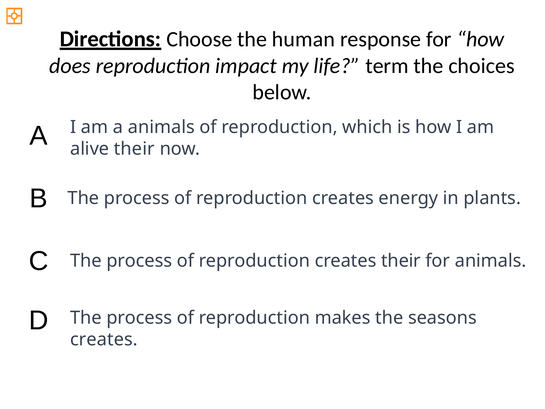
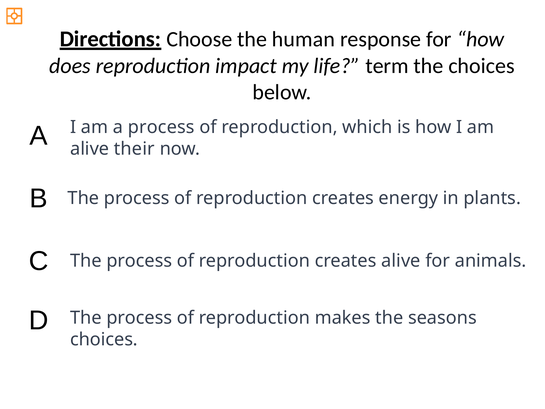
a animals: animals -> process
creates their: their -> alive
creates at (104, 339): creates -> choices
